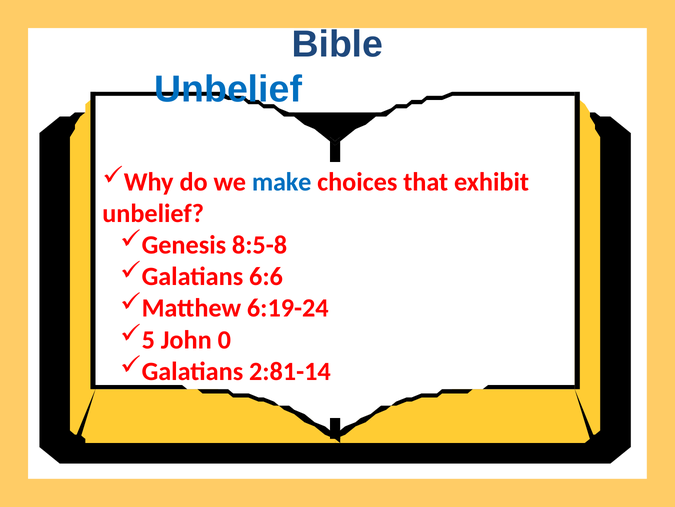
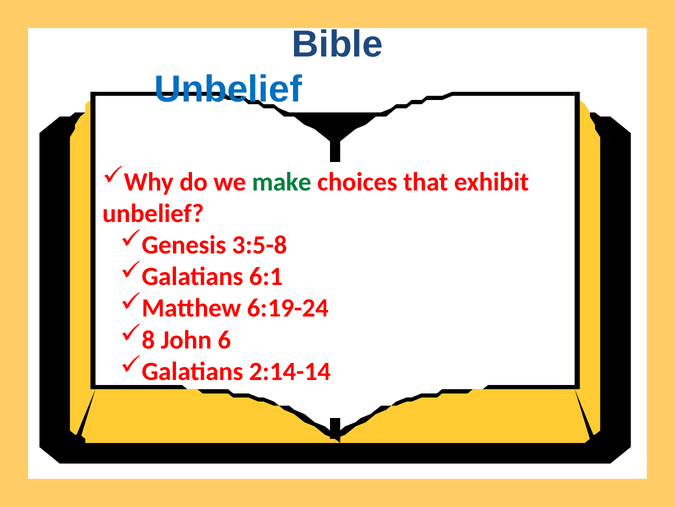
make colour: blue -> green
8:5-8: 8:5-8 -> 3:5-8
6:6: 6:6 -> 6:1
5: 5 -> 8
0: 0 -> 6
2:81-14: 2:81-14 -> 2:14-14
